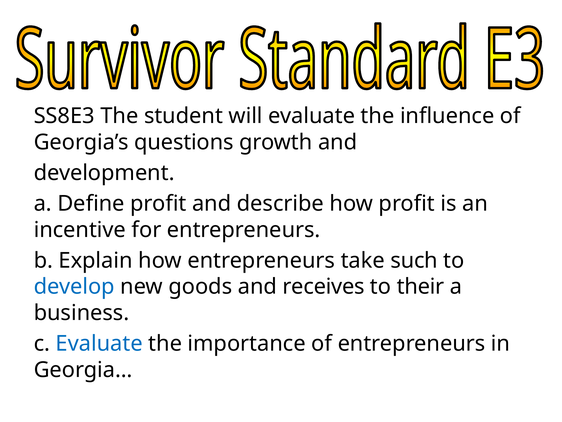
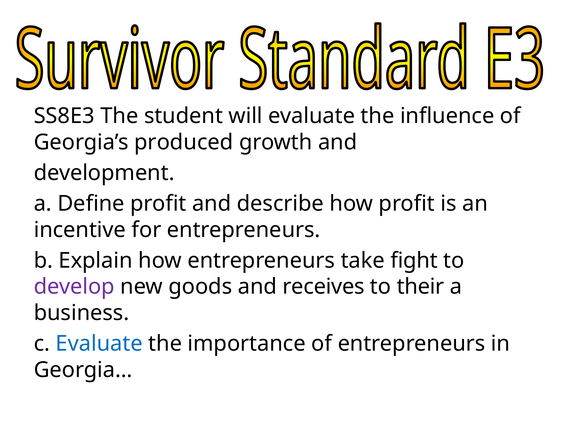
questions: questions -> produced
such: such -> fight
develop colour: blue -> purple
